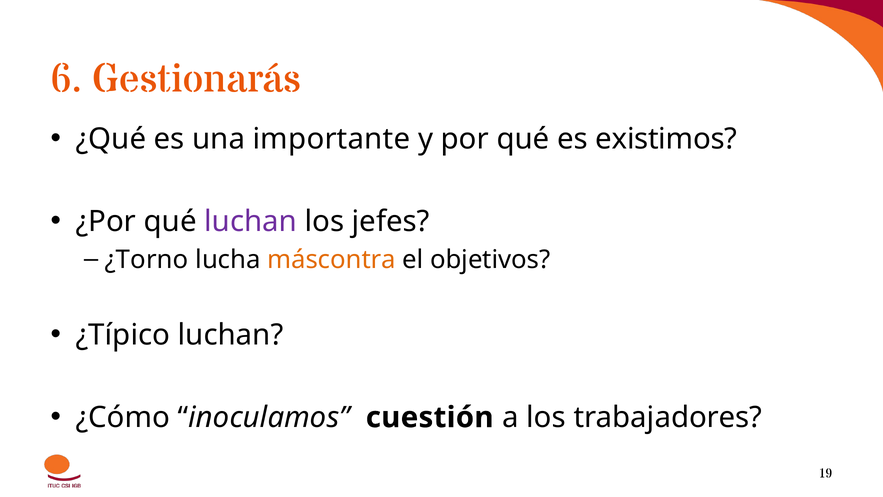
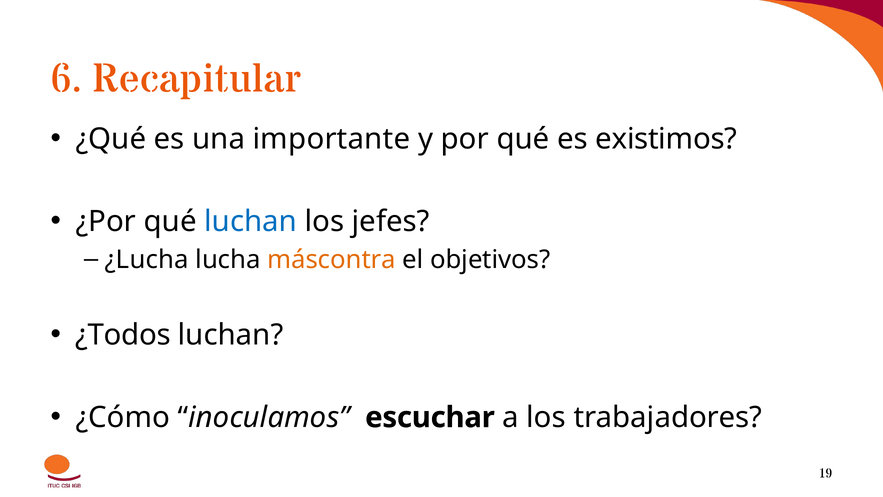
Gestionarás: Gestionarás -> Recapitular
luchan at (251, 221) colour: purple -> blue
¿Torno: ¿Torno -> ¿Lucha
¿Típico: ¿Típico -> ¿Todos
cuestión: cuestión -> escuchar
